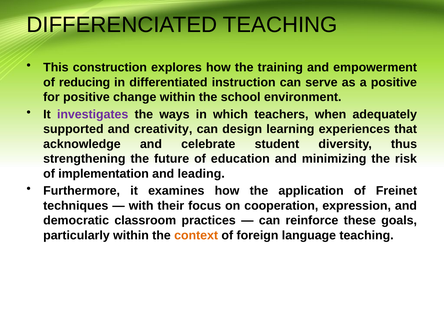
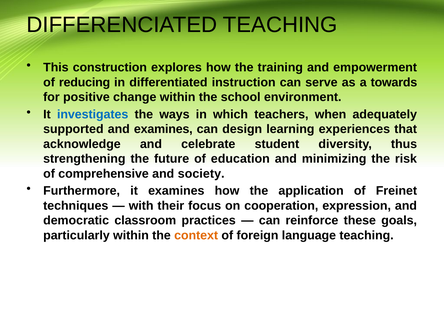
a positive: positive -> towards
investigates colour: purple -> blue
and creativity: creativity -> examines
implementation: implementation -> comprehensive
leading: leading -> society
